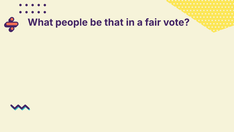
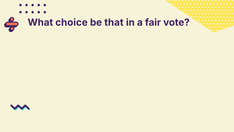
people: people -> choice
